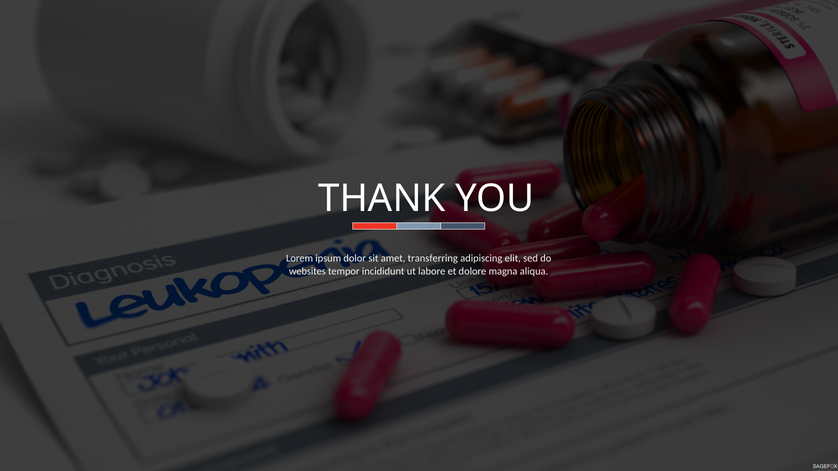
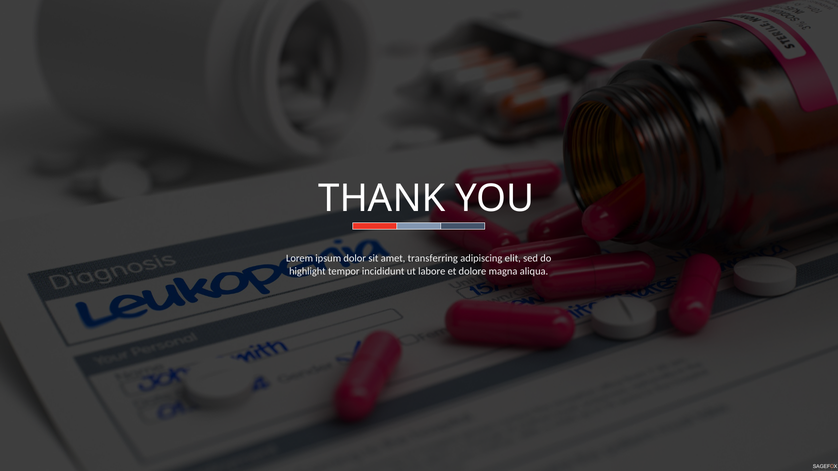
websites: websites -> highlight
